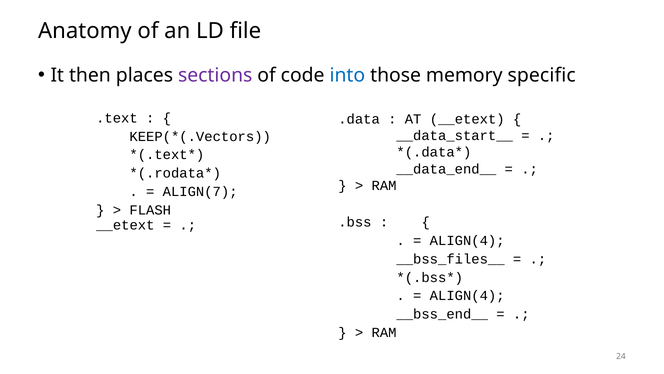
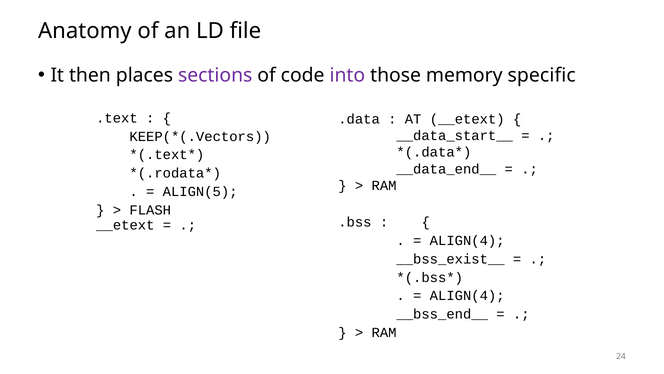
into colour: blue -> purple
ALIGN(7: ALIGN(7 -> ALIGN(5
__bss_files__: __bss_files__ -> __bss_exist__
